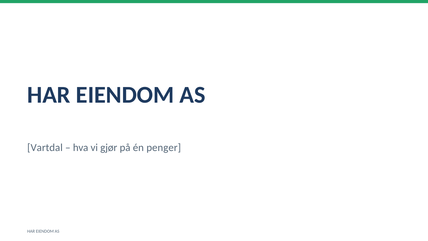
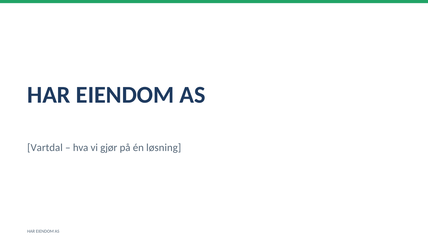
penger: penger -> løsning
